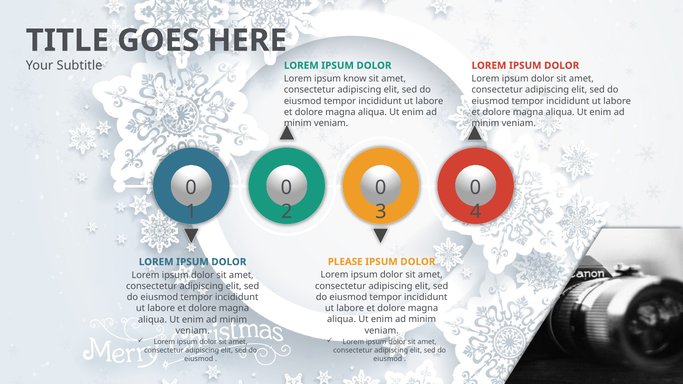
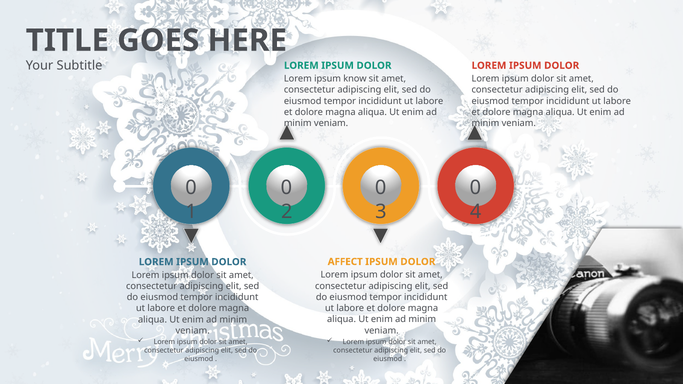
PLEASE: PLEASE -> AFFECT
